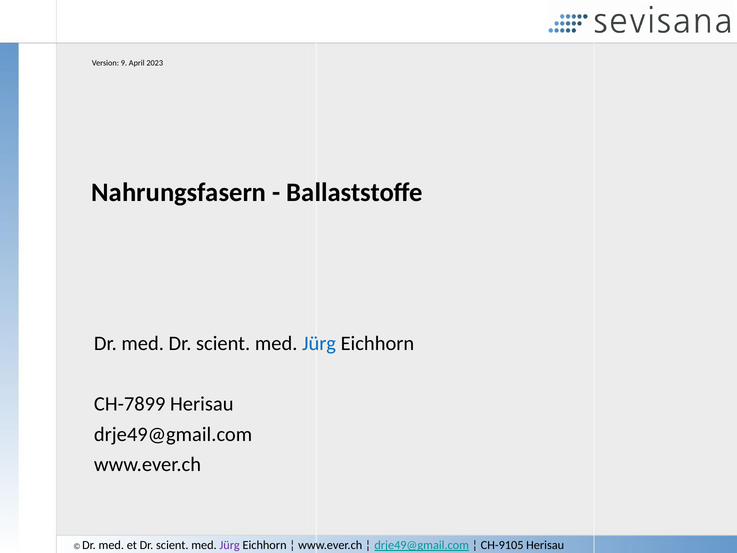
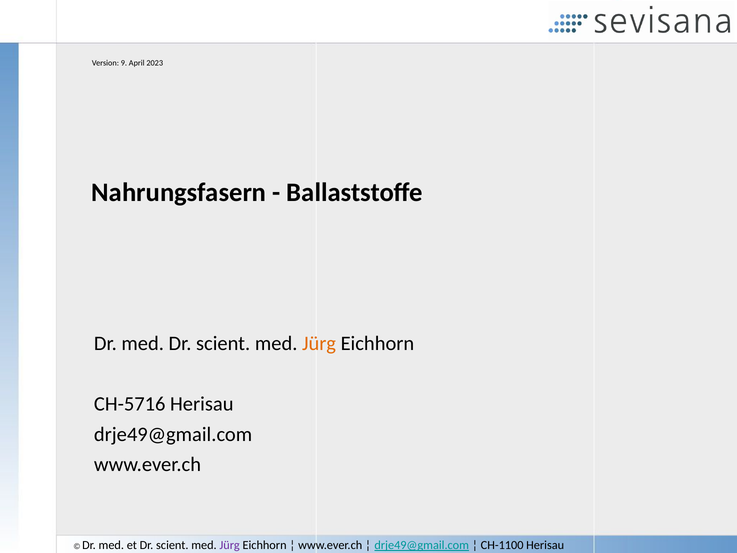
Jürg at (319, 343) colour: blue -> orange
CH-7899: CH-7899 -> CH-5716
CH-9105: CH-9105 -> CH-1100
